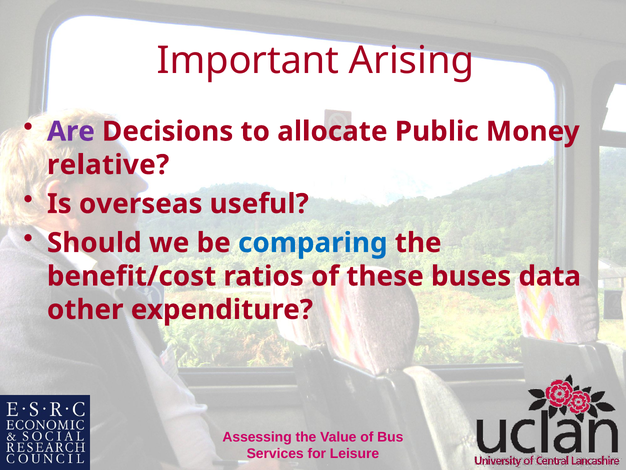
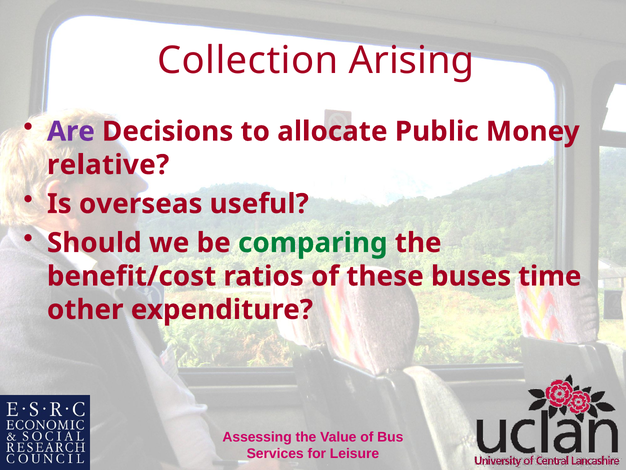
Important: Important -> Collection
comparing colour: blue -> green
data: data -> time
